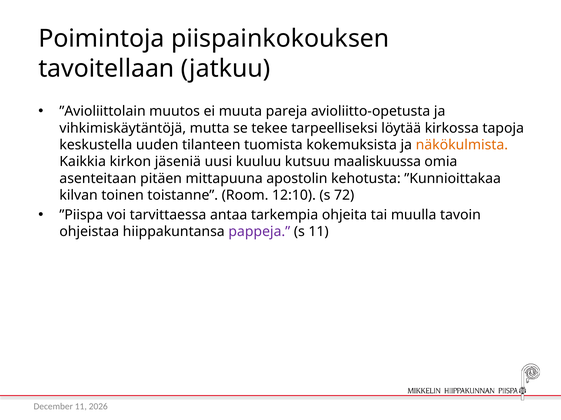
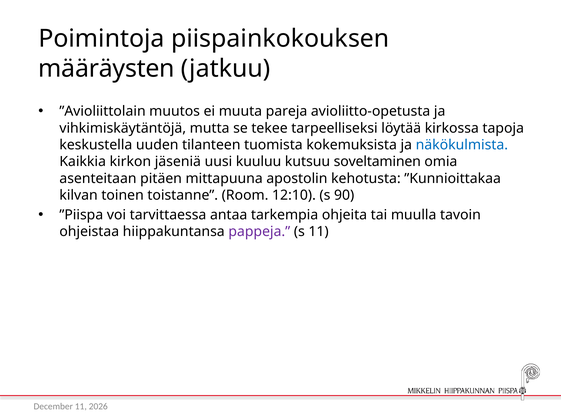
tavoitellaan: tavoitellaan -> määräysten
näkökulmista colour: orange -> blue
maaliskuussa: maaliskuussa -> soveltaminen
72: 72 -> 90
